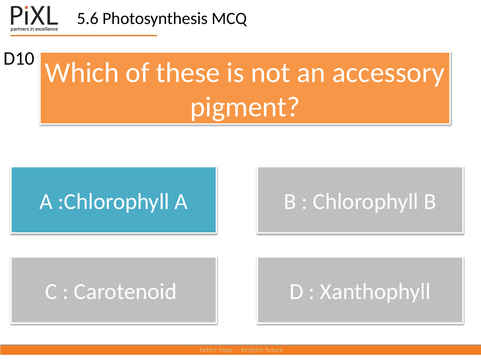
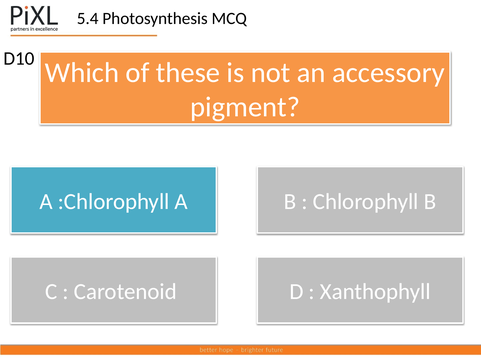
5.6: 5.6 -> 5.4
